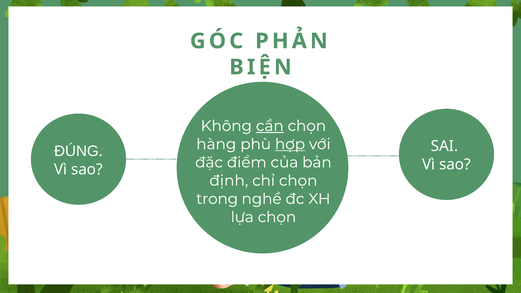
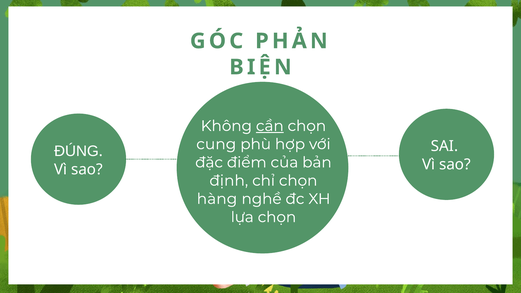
hàng: hàng -> cung
hợp underline: present -> none
trong: trong -> hàng
